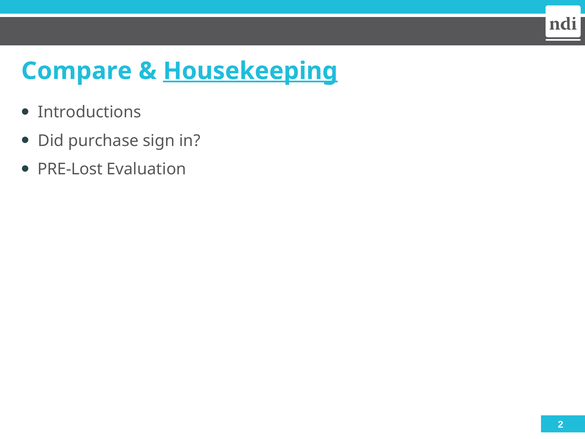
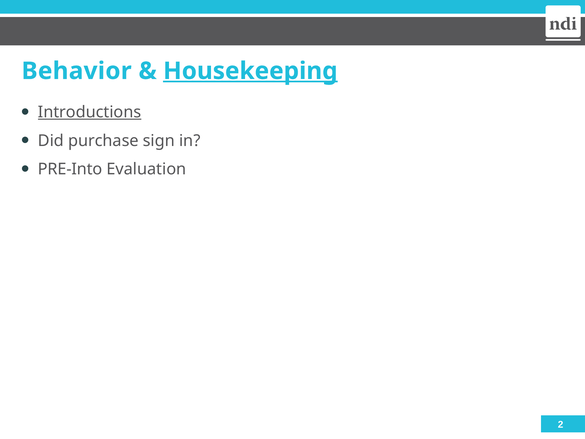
Compare: Compare -> Behavior
Introductions underline: none -> present
PRE-Lost: PRE-Lost -> PRE-Into
